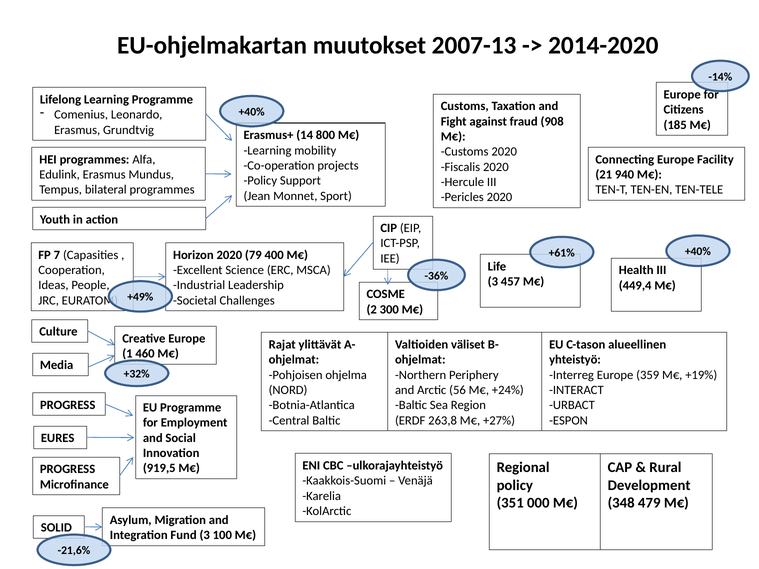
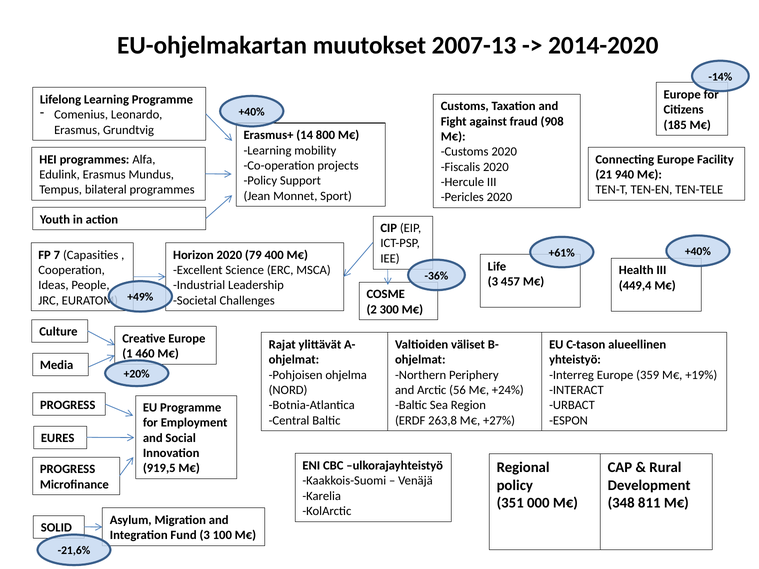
+32%: +32% -> +20%
479: 479 -> 811
